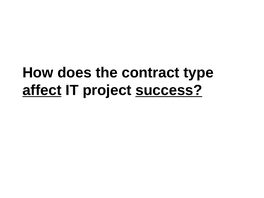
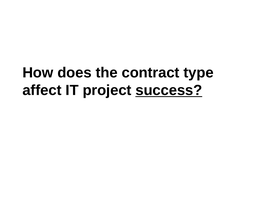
affect underline: present -> none
